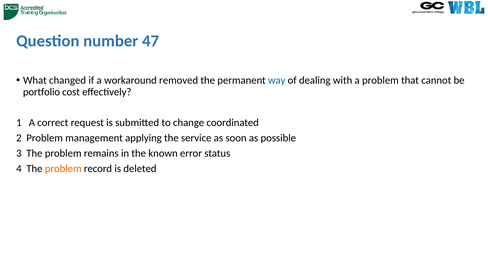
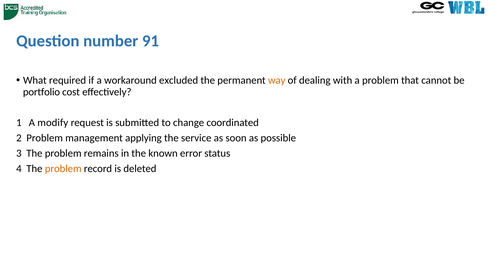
47: 47 -> 91
changed: changed -> required
removed: removed -> excluded
way colour: blue -> orange
correct: correct -> modify
